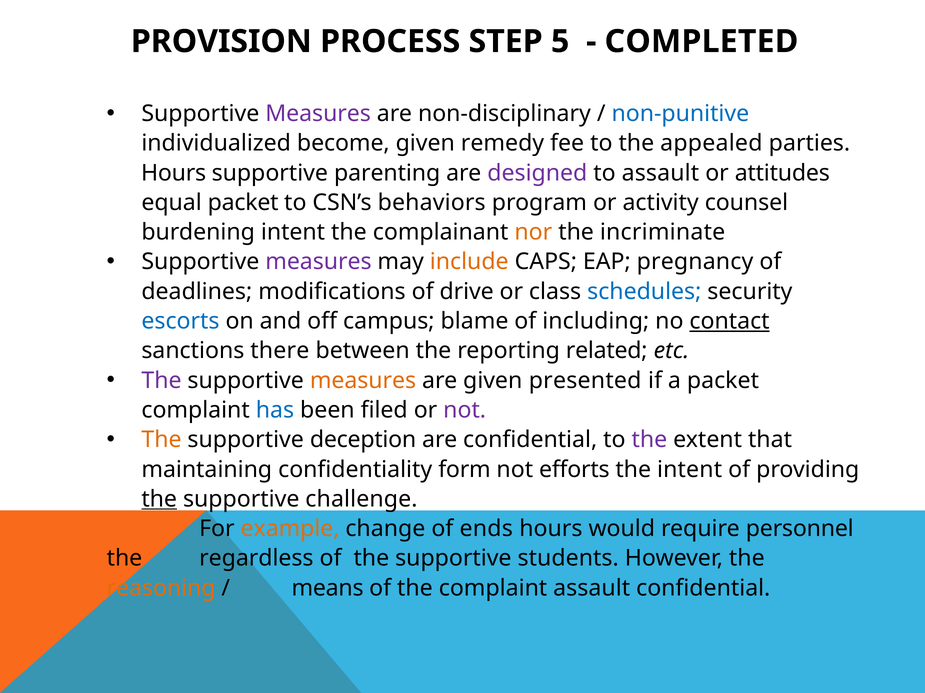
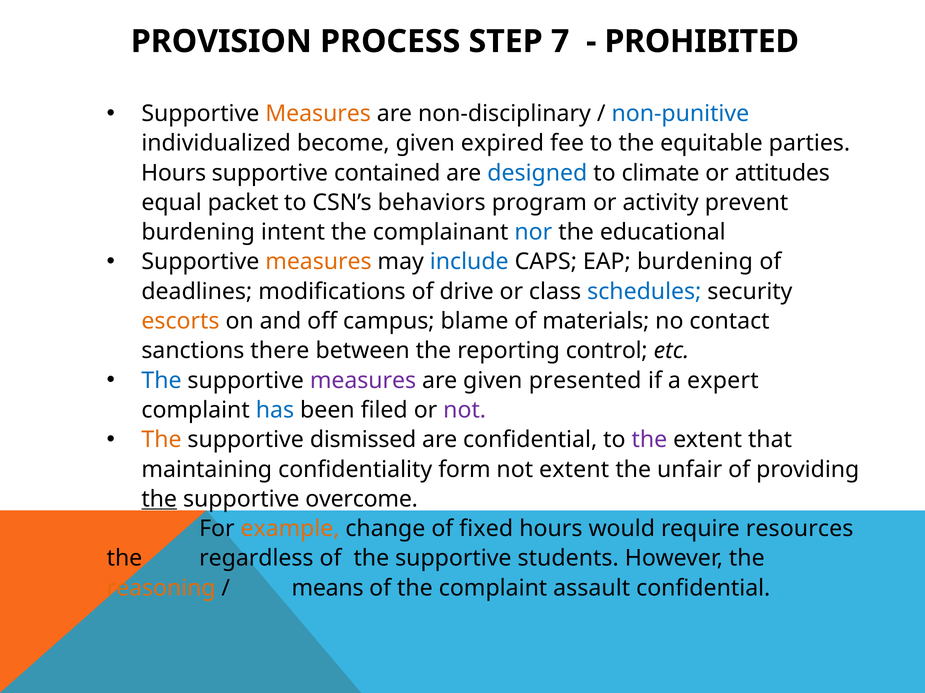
5: 5 -> 7
COMPLETED: COMPLETED -> PROHIBITED
Measures at (318, 114) colour: purple -> orange
remedy: remedy -> expired
appealed: appealed -> equitable
parenting: parenting -> contained
designed colour: purple -> blue
to assault: assault -> climate
counsel: counsel -> prevent
nor colour: orange -> blue
incriminate: incriminate -> educational
measures at (318, 262) colour: purple -> orange
include colour: orange -> blue
EAP pregnancy: pregnancy -> burdening
escorts colour: blue -> orange
including: including -> materials
contact underline: present -> none
related: related -> control
The at (161, 381) colour: purple -> blue
measures at (363, 381) colour: orange -> purple
a packet: packet -> expert
deception: deception -> dismissed
not efforts: efforts -> extent
the intent: intent -> unfair
challenge: challenge -> overcome
ends: ends -> fixed
personnel: personnel -> resources
